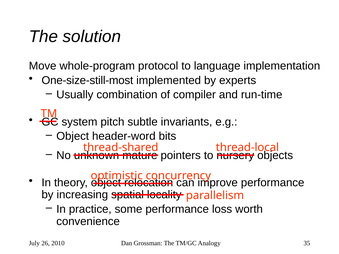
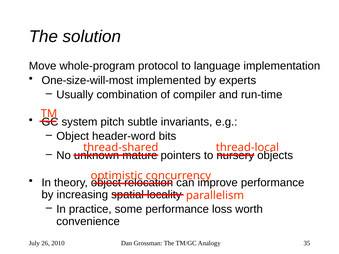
One-size-still-most: One-size-still-most -> One-size-will-most
